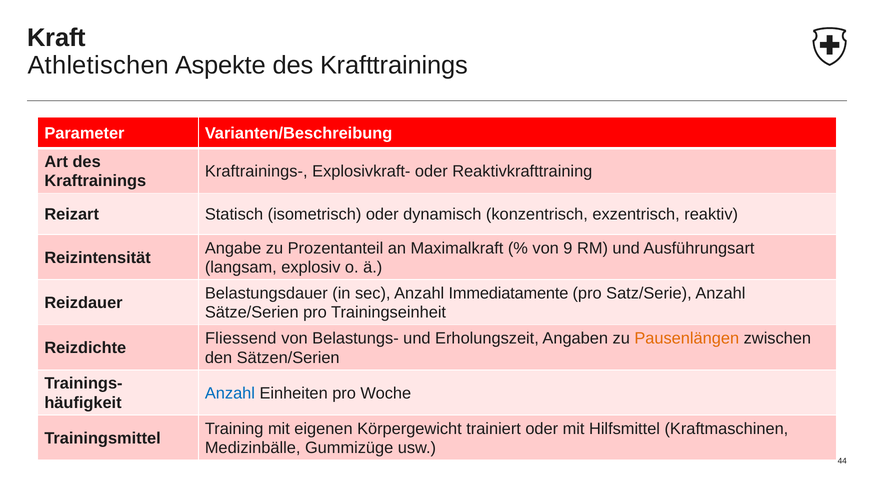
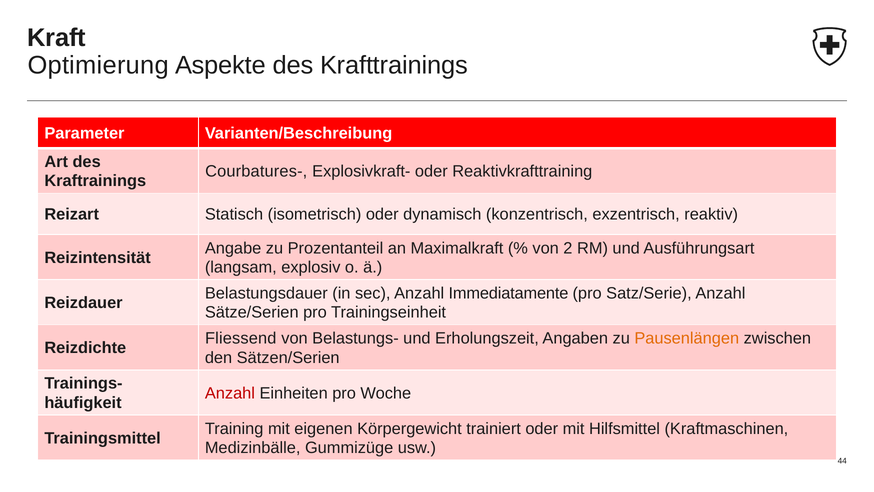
Athletischen: Athletischen -> Optimierung
Kraftrainings-: Kraftrainings- -> Courbatures-
9: 9 -> 2
Anzahl at (230, 393) colour: blue -> red
